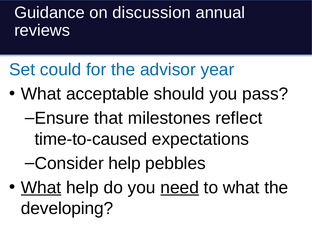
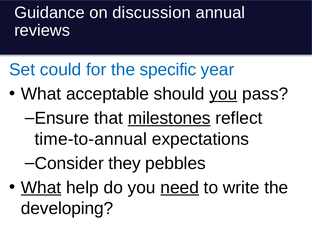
advisor: advisor -> specific
you at (223, 94) underline: none -> present
milestones underline: none -> present
time-to-caused: time-to-caused -> time-to-annual
Consider help: help -> they
to what: what -> write
